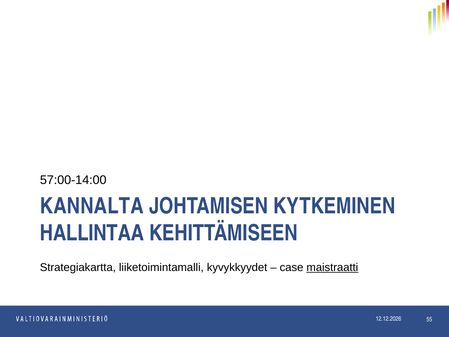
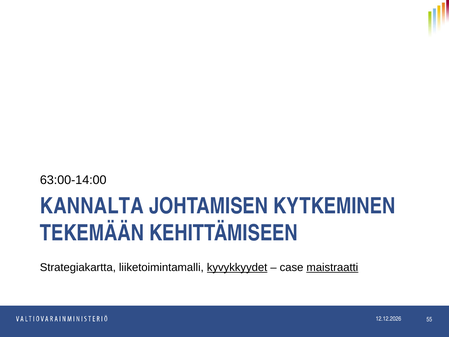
57:00-14:00: 57:00-14:00 -> 63:00-14:00
HALLINTAA: HALLINTAA -> TEKEMÄÄN
kyvykkyydet underline: none -> present
